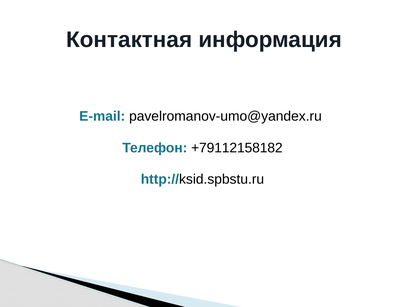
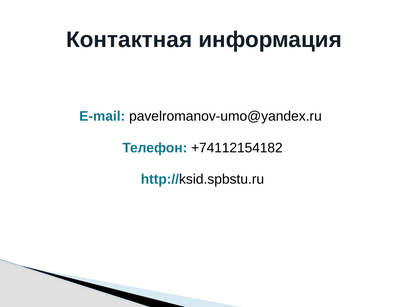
+79112158182: +79112158182 -> +74112154182
